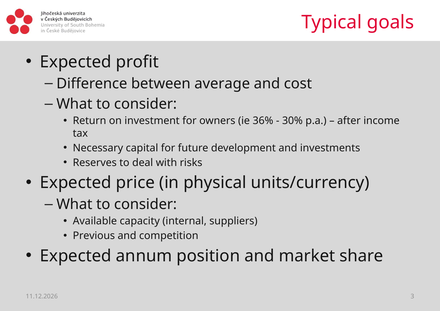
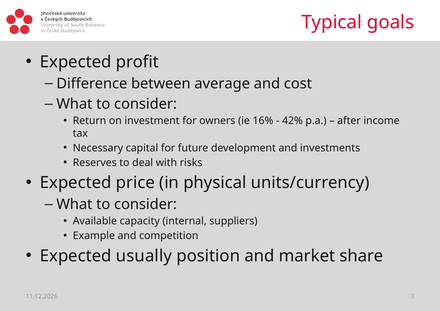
36%: 36% -> 16%
30%: 30% -> 42%
Previous: Previous -> Example
annum: annum -> usually
